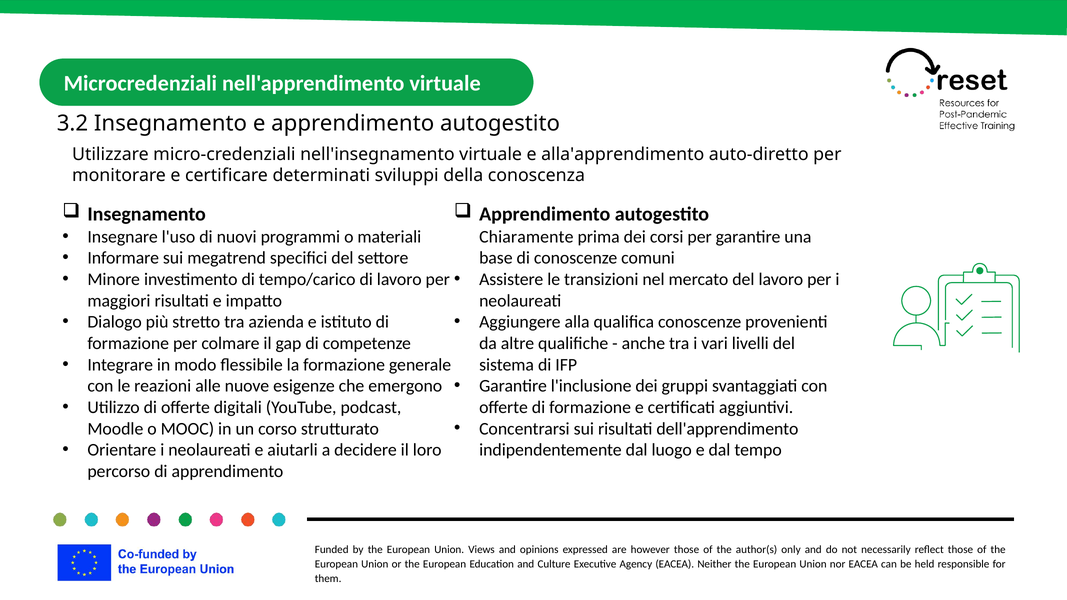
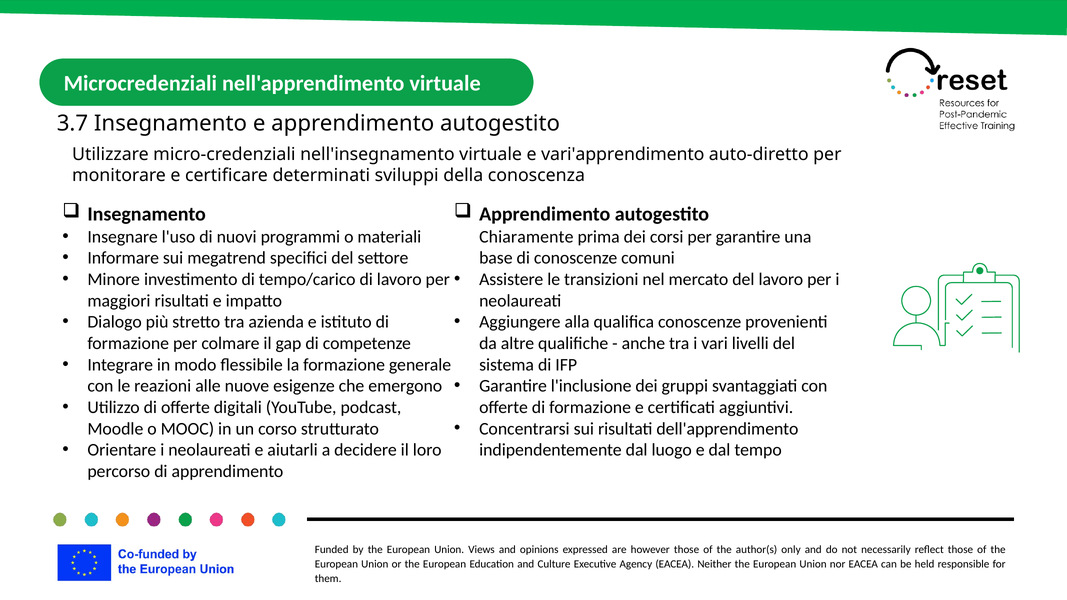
3.2: 3.2 -> 3.7
alla'apprendimento: alla'apprendimento -> vari'apprendimento
